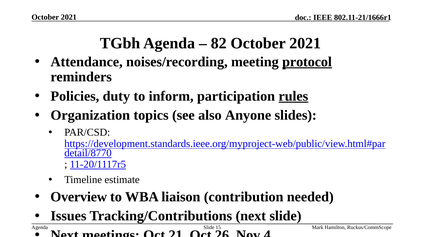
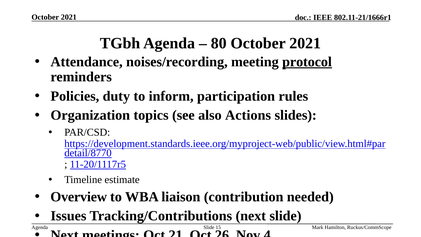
82: 82 -> 80
rules underline: present -> none
Anyone: Anyone -> Actions
